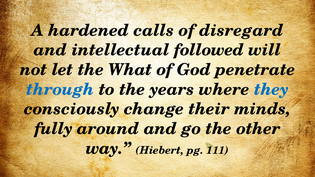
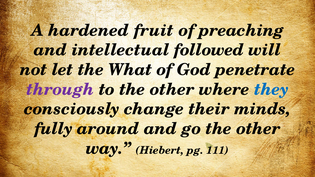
calls: calls -> fruit
disregard: disregard -> preaching
through colour: blue -> purple
to the years: years -> other
